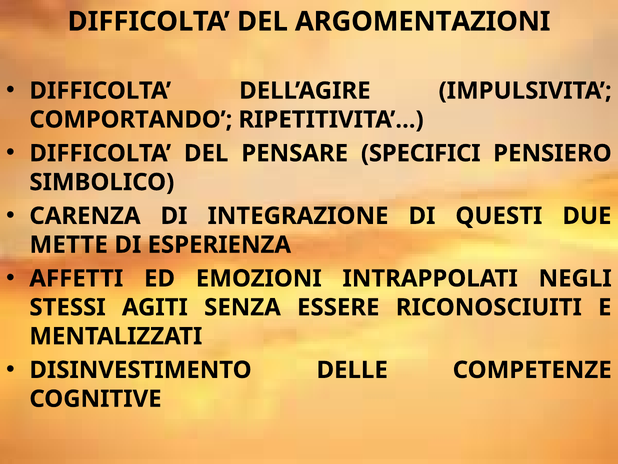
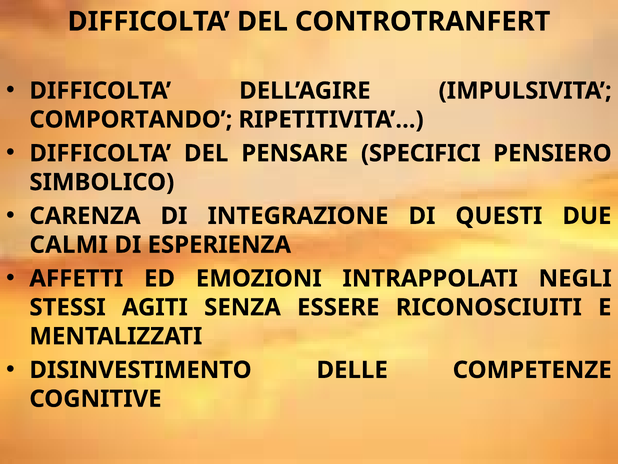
ARGOMENTAZIONI: ARGOMENTAZIONI -> CONTROTRANFERT
METTE: METTE -> CALMI
